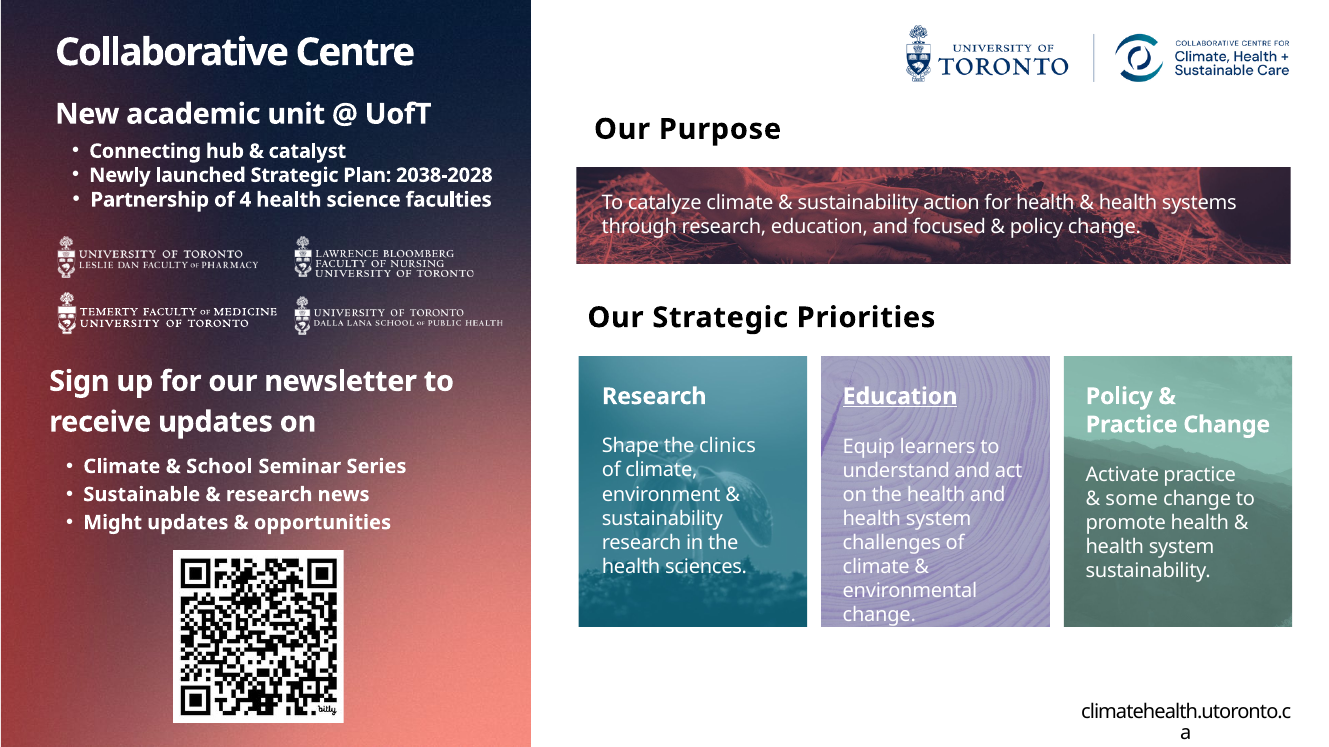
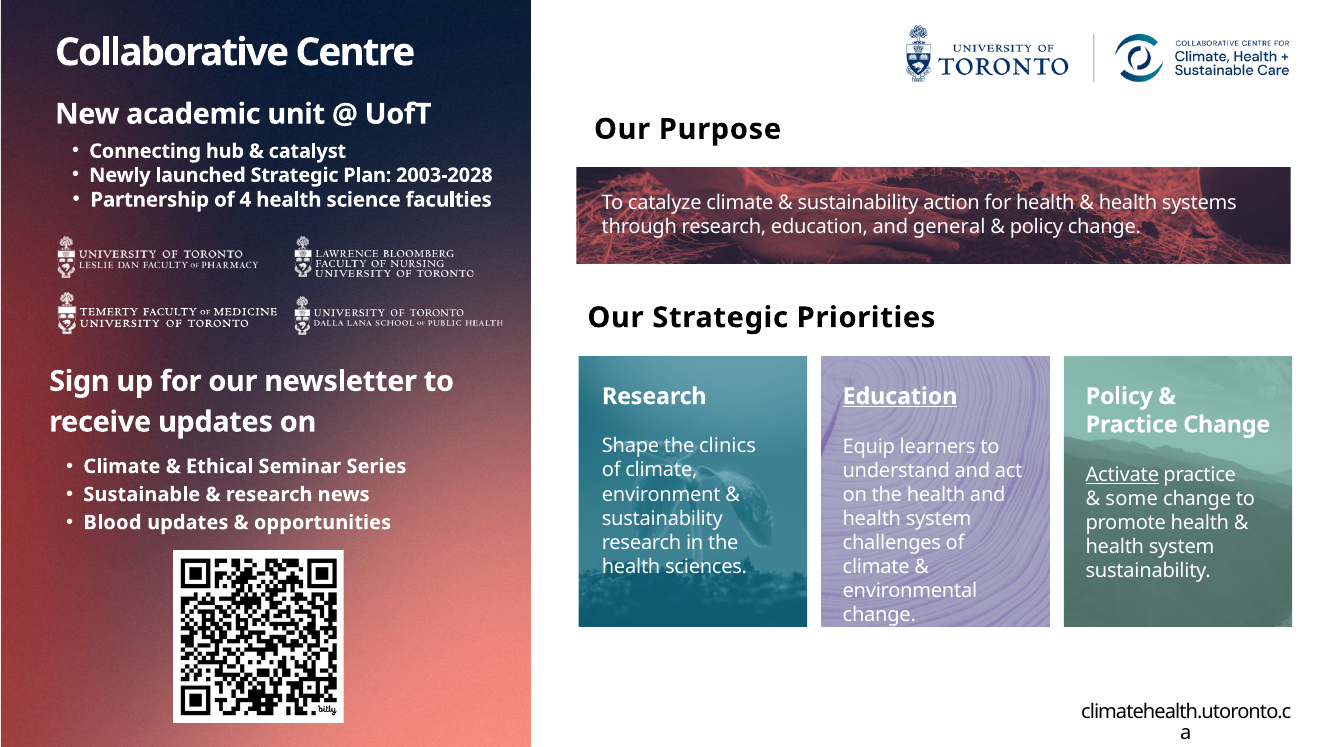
2038-2028: 2038-2028 -> 2003-2028
focused: focused -> general
School: School -> Ethical
Activate underline: none -> present
Might: Might -> Blood
